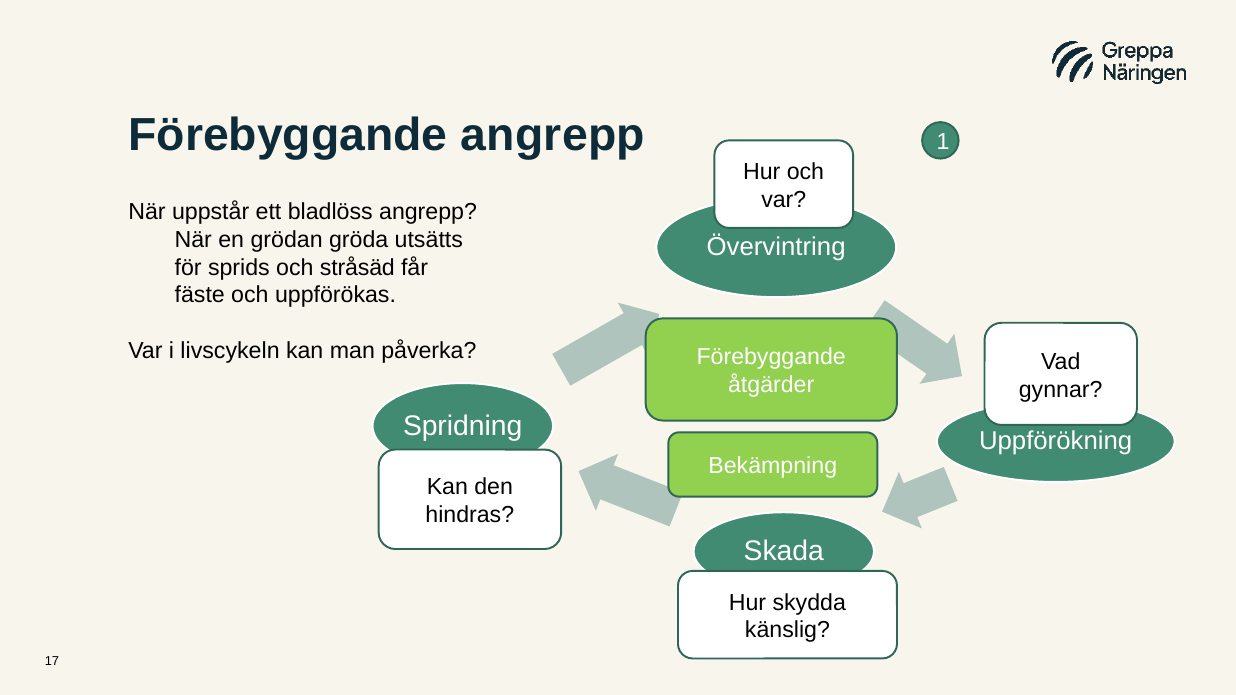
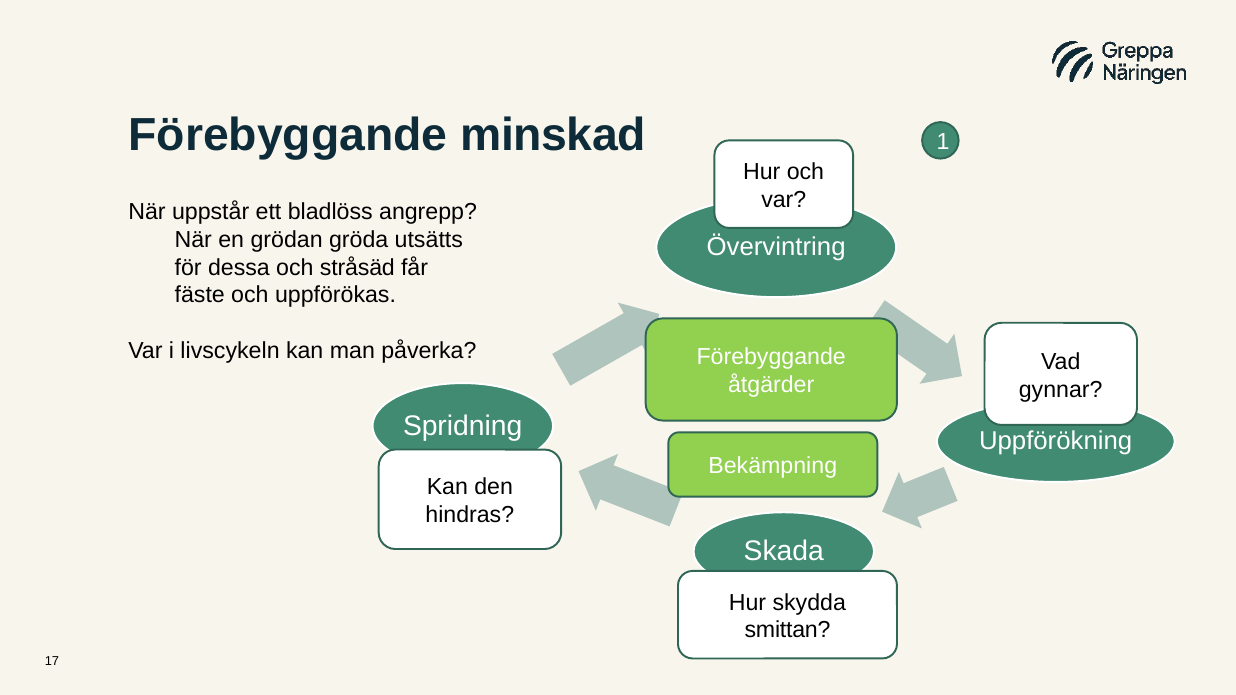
Förebyggande angrepp: angrepp -> minskad
sprids: sprids -> dessa
känslig: känslig -> smittan
